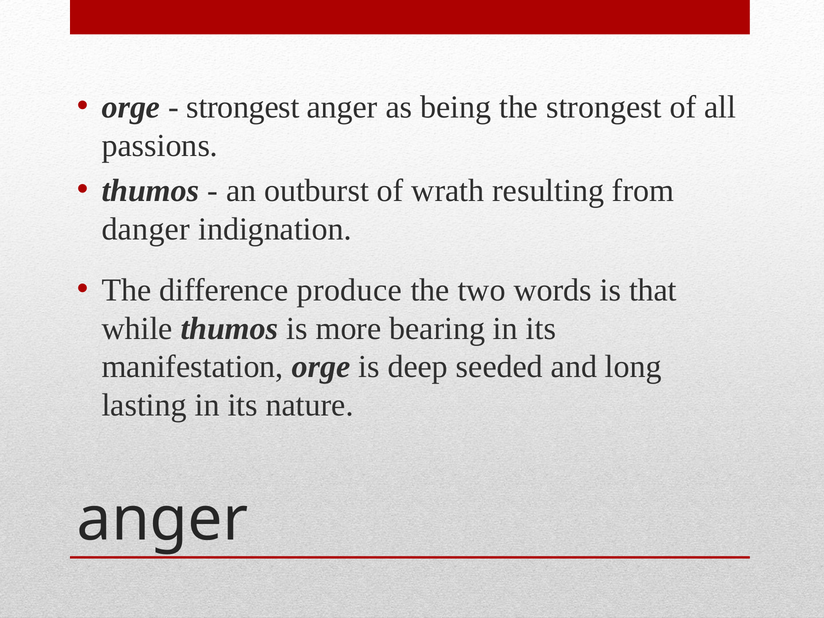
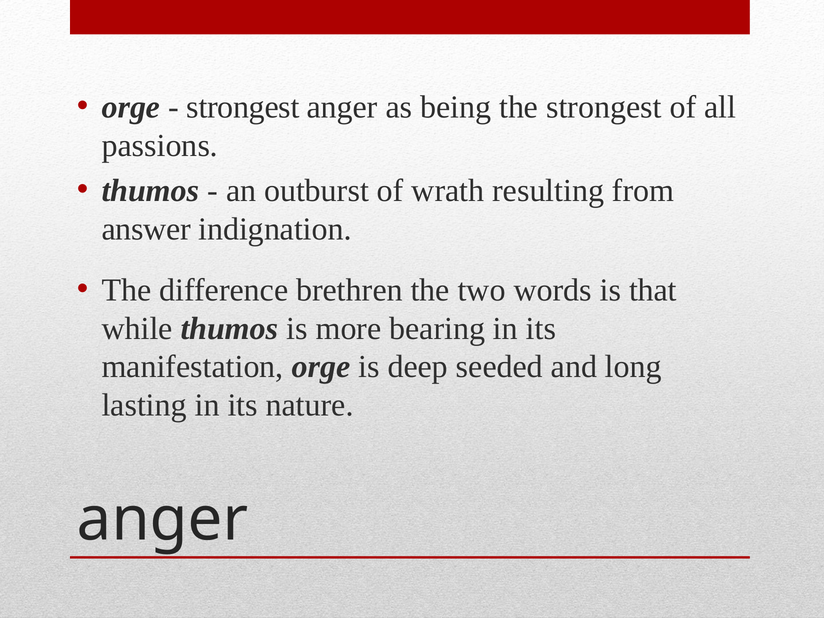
danger: danger -> answer
produce: produce -> brethren
